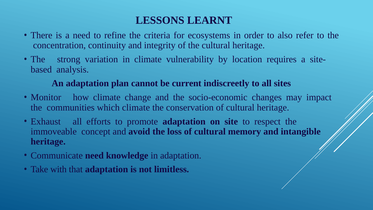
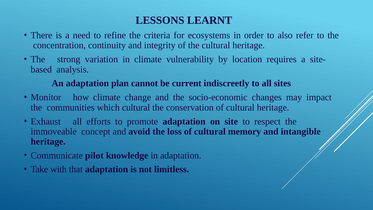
which climate: climate -> cultural
Communicate need: need -> pilot
